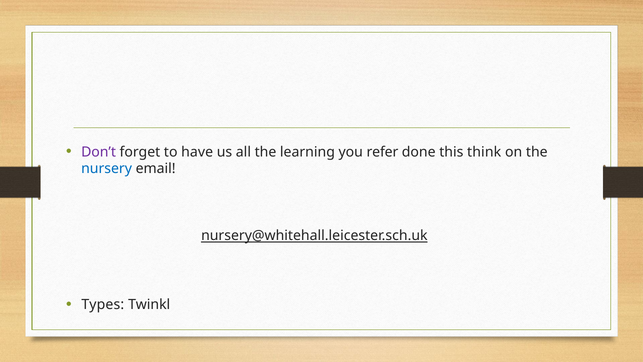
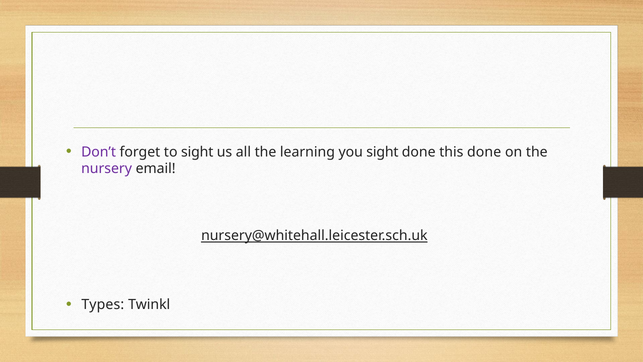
to have: have -> sight
you refer: refer -> sight
this think: think -> done
nursery colour: blue -> purple
